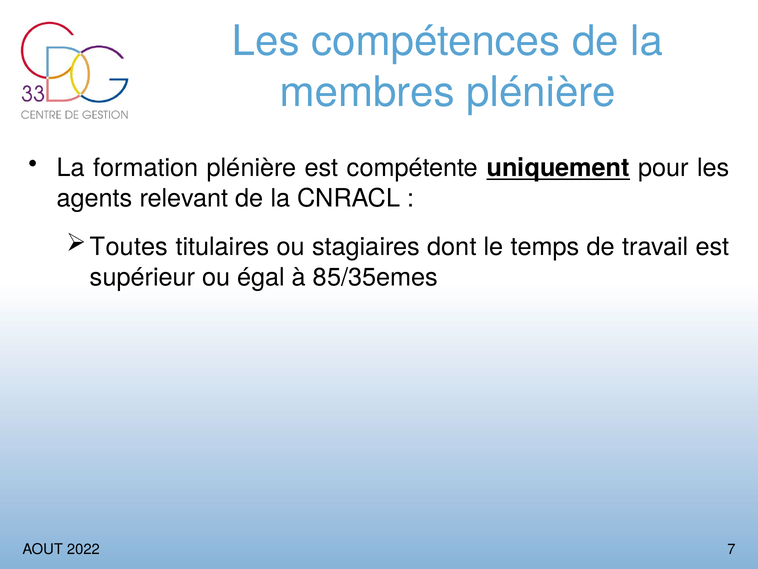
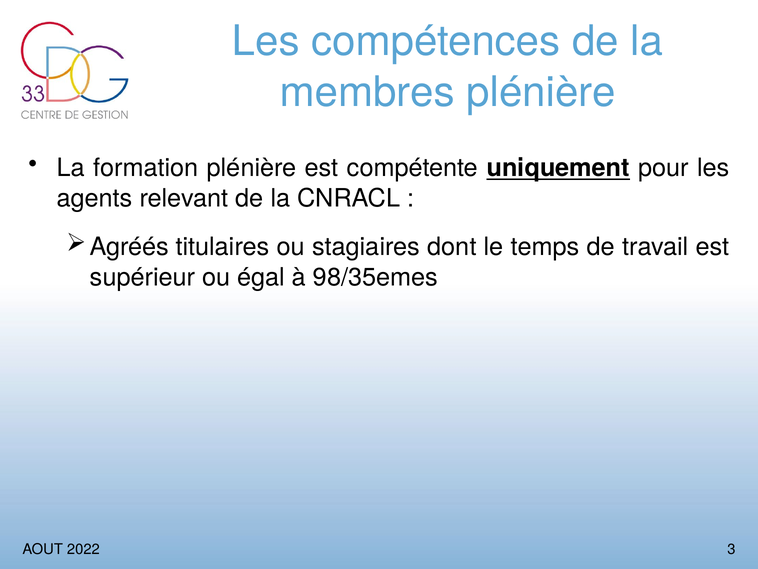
Toutes: Toutes -> Agréés
85/35emes: 85/35emes -> 98/35emes
7: 7 -> 3
